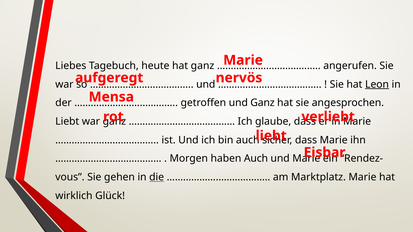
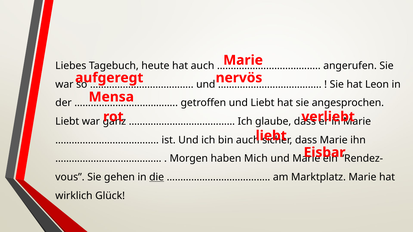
hat ganz: ganz -> auch
Leon underline: present -> none
und Ganz: Ganz -> Liebt
haben Auch: Auch -> Mich
